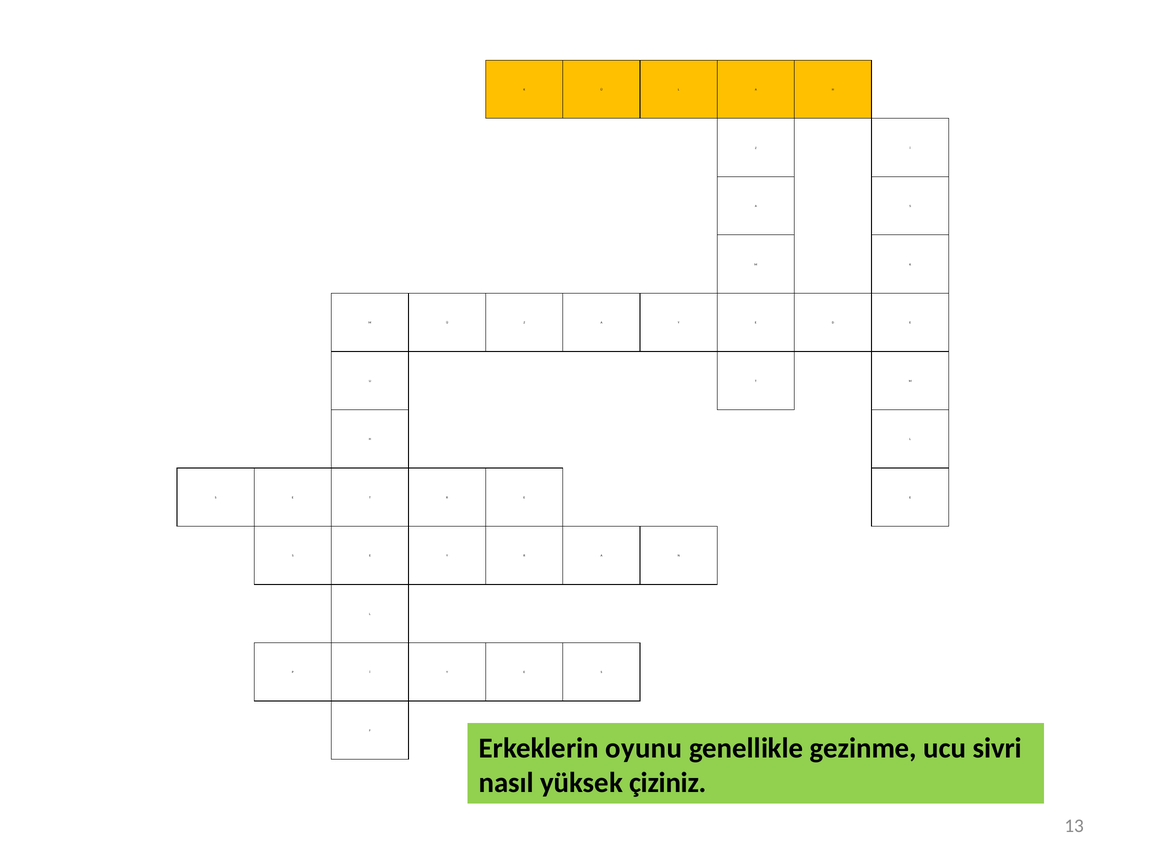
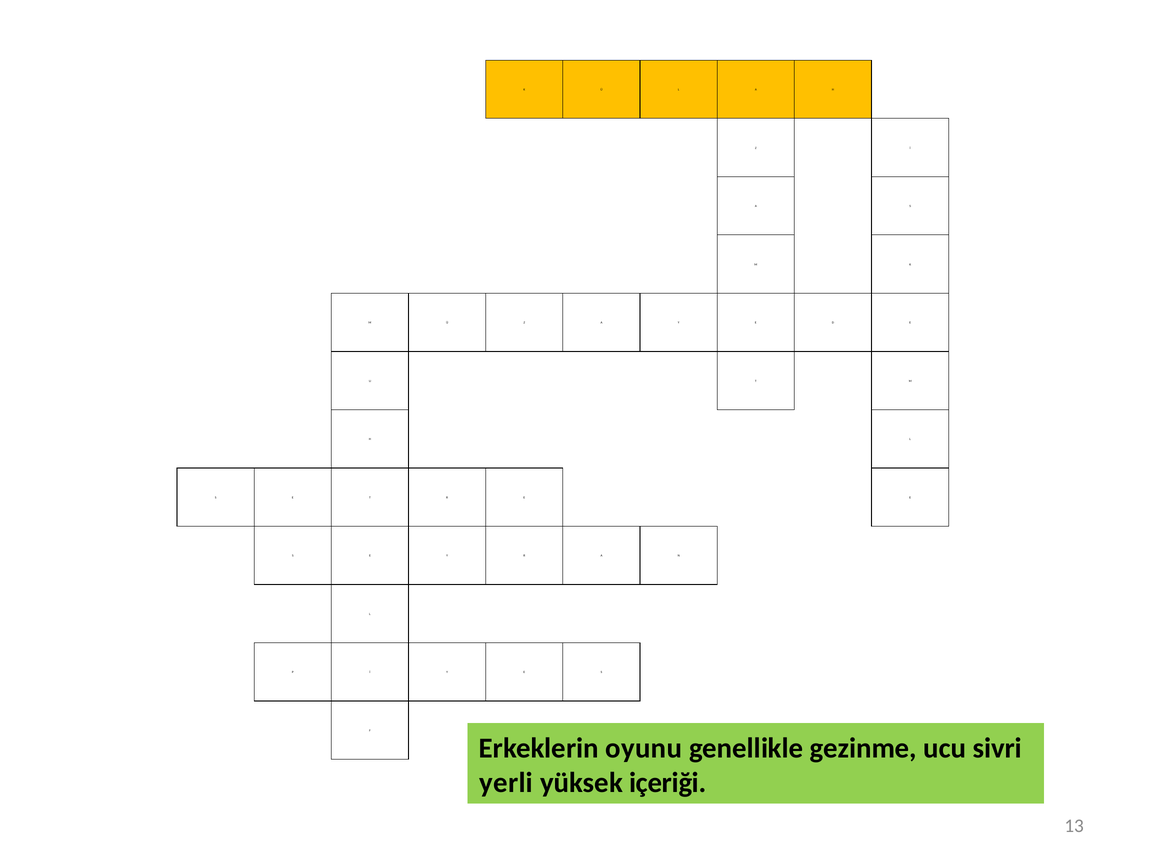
nasıl: nasıl -> yerli
çiziniz: çiziniz -> içeriği
